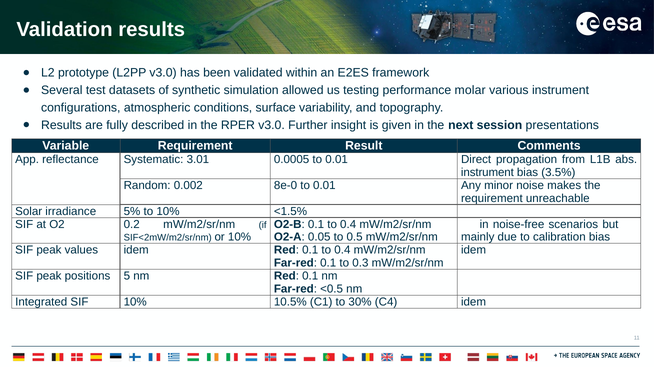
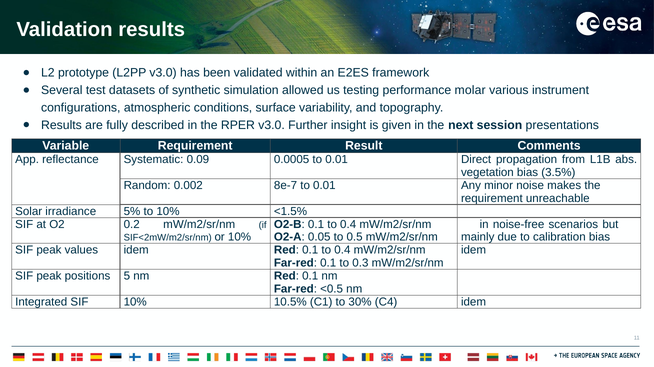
3.01: 3.01 -> 0.09
instrument at (487, 172): instrument -> vegetation
8e-0: 8e-0 -> 8e-7
